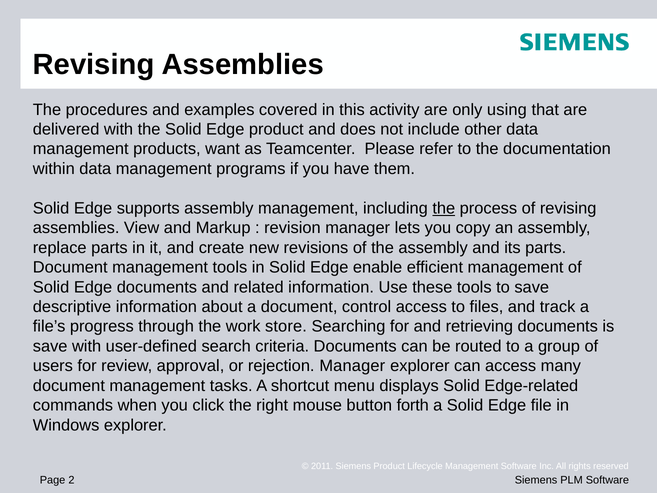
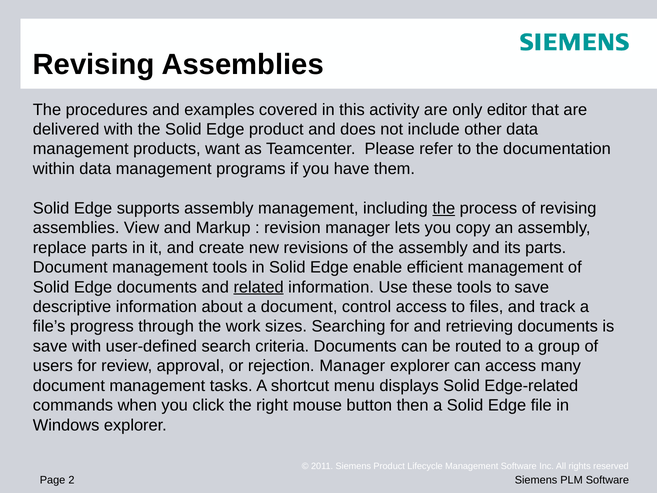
using: using -> editor
related underline: none -> present
store: store -> sizes
forth: forth -> then
